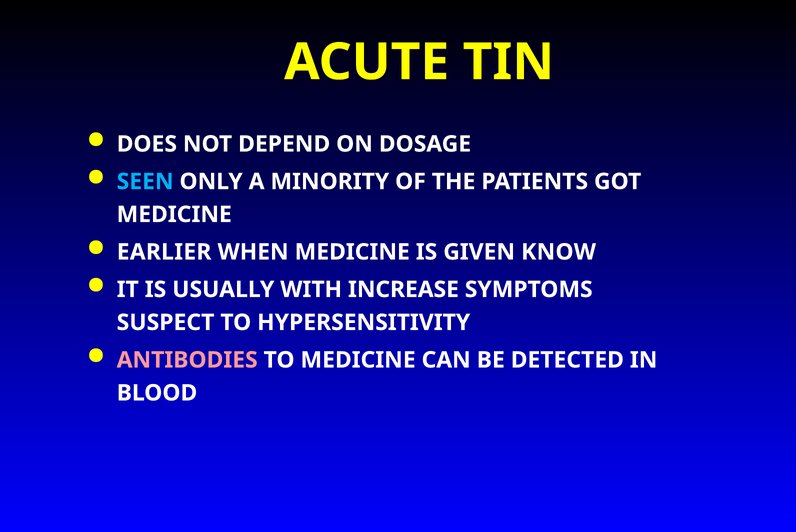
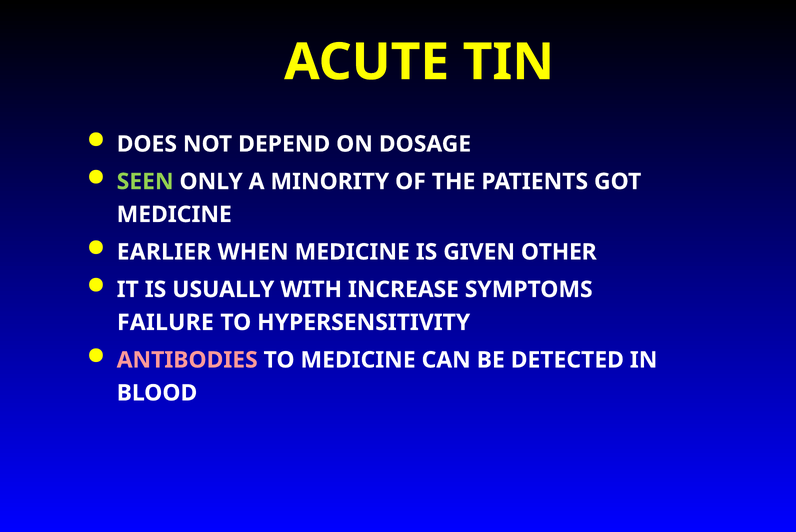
SEEN colour: light blue -> light green
KNOW: KNOW -> OTHER
SUSPECT: SUSPECT -> FAILURE
